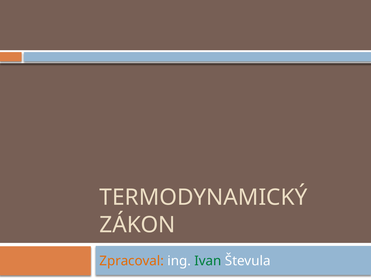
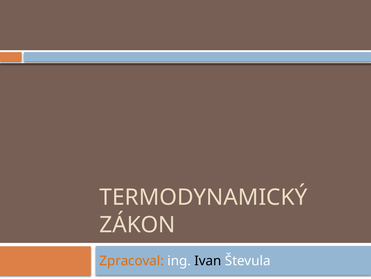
Ivan colour: green -> black
